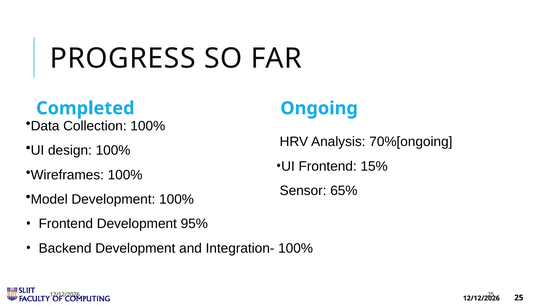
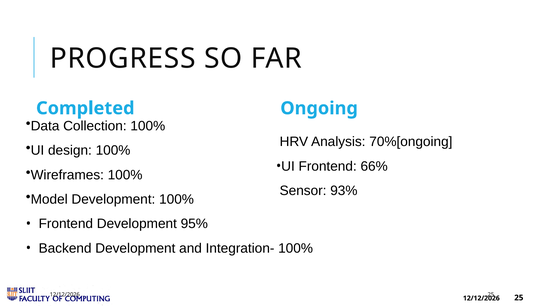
15%: 15% -> 66%
65%: 65% -> 93%
